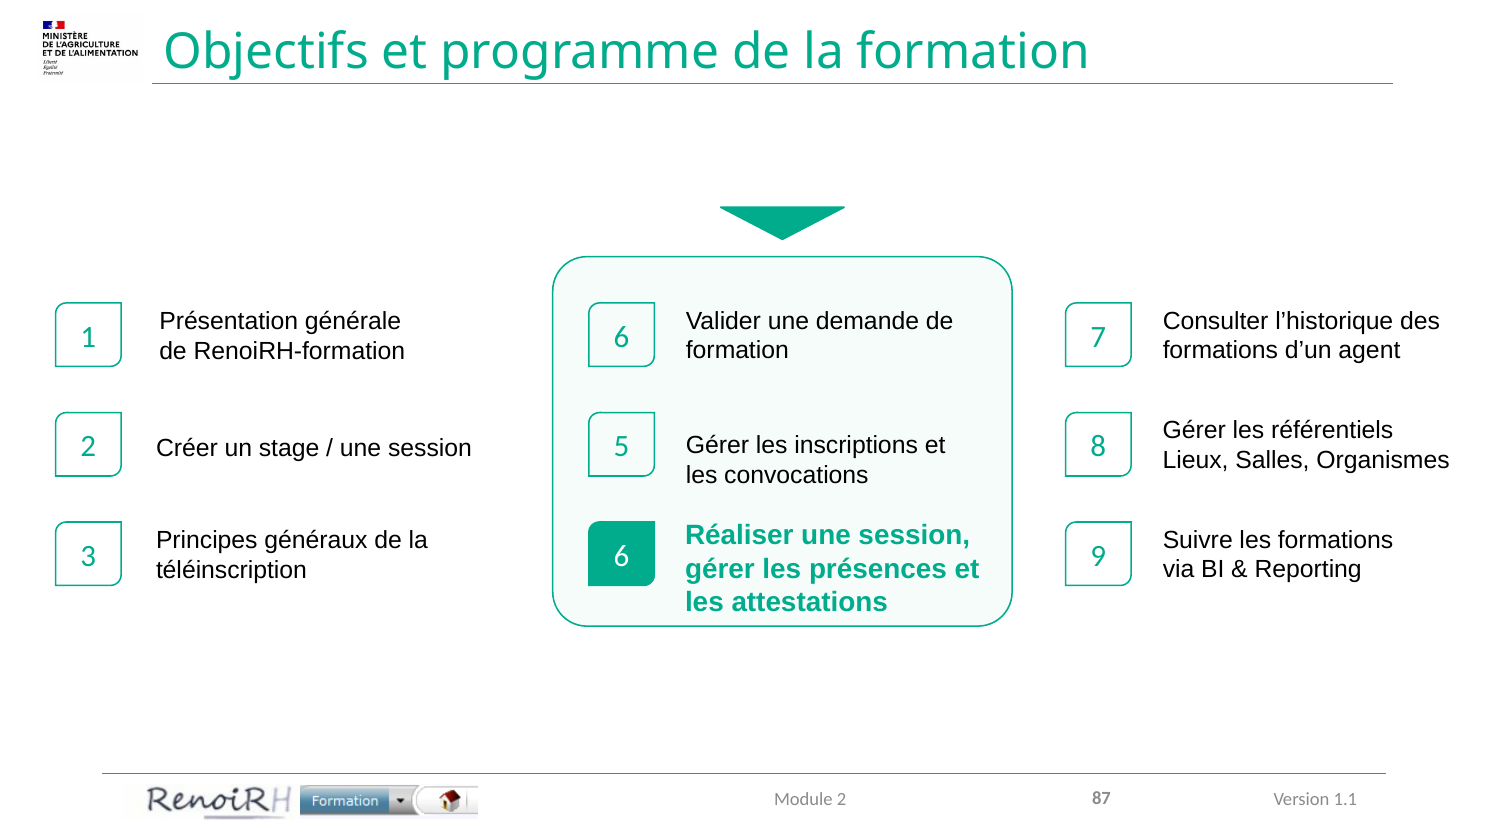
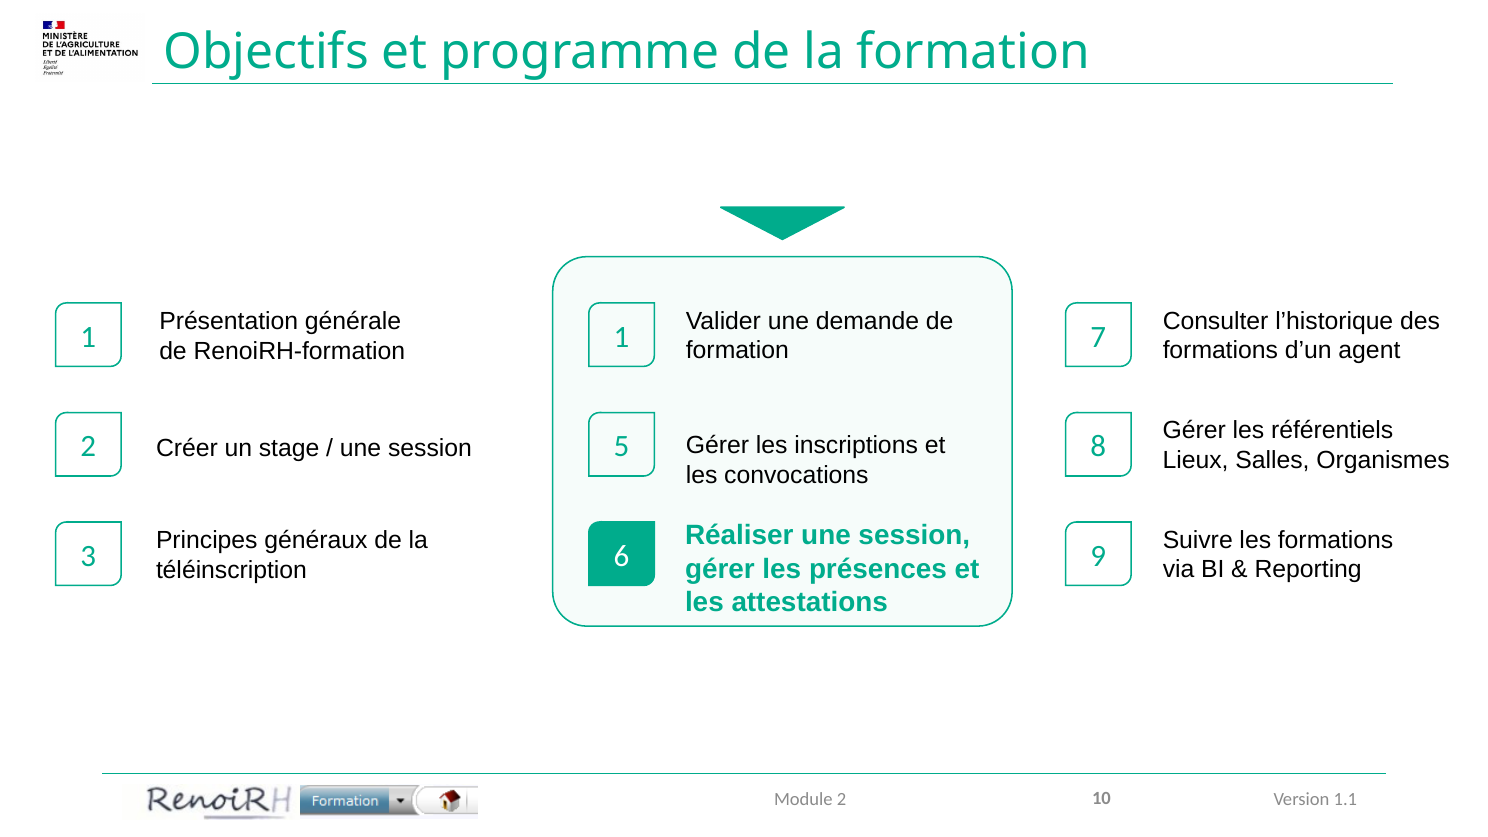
RenoiRH-formation 6: 6 -> 1
87: 87 -> 10
